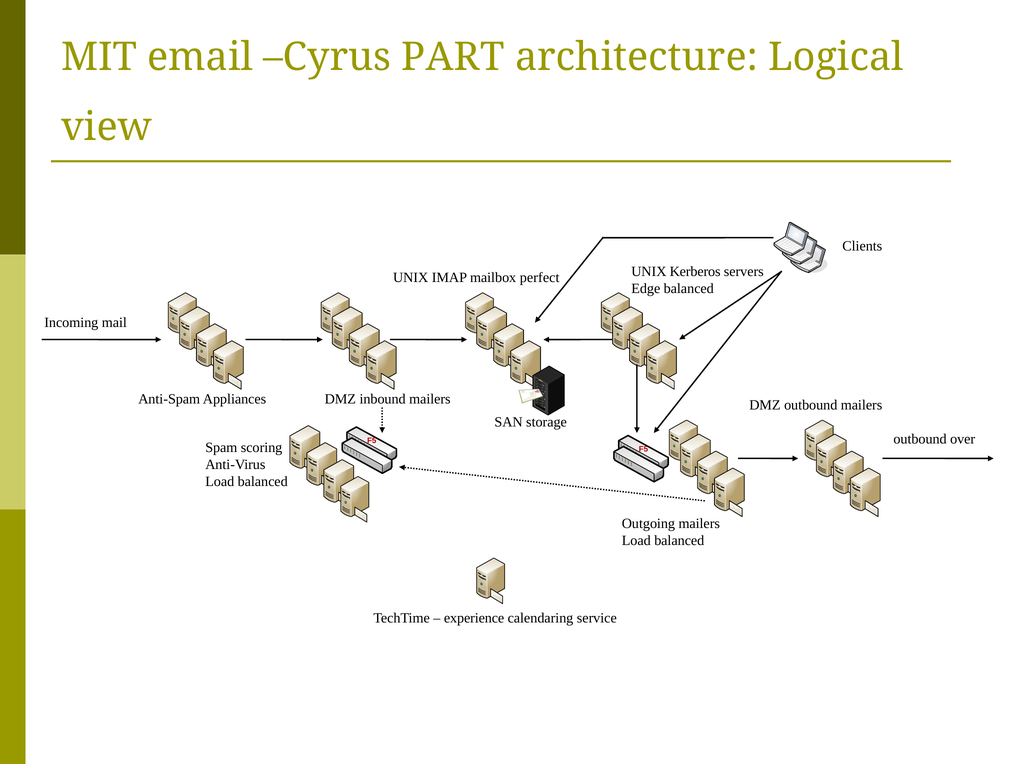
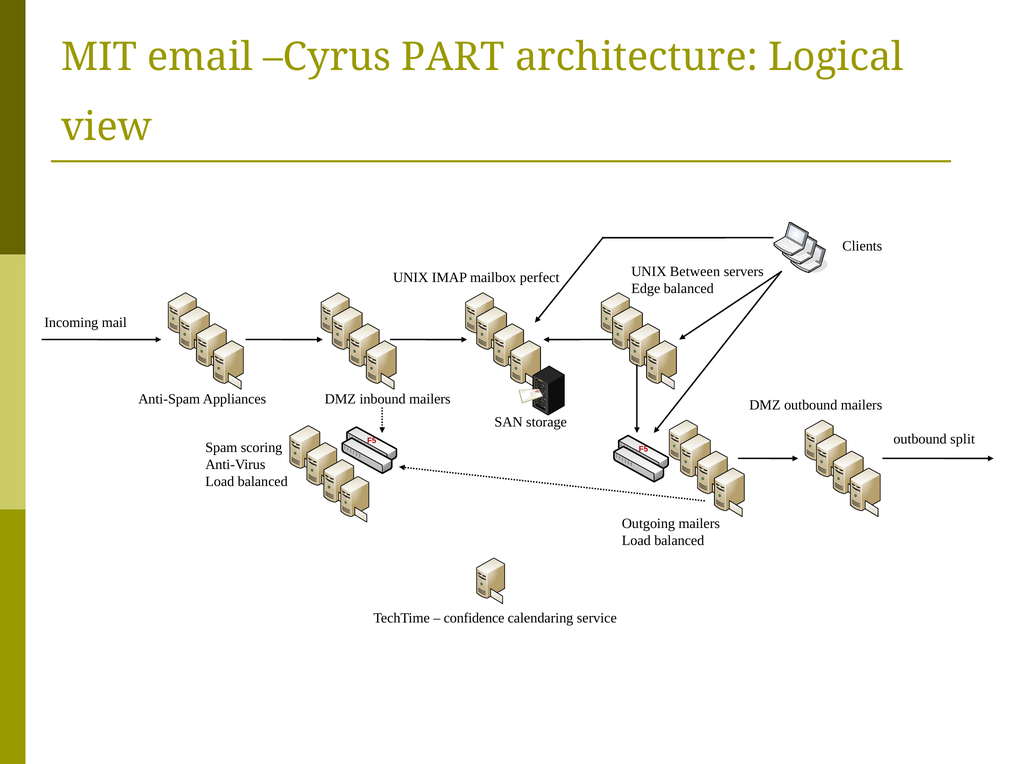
Kerberos: Kerberos -> Between
over: over -> split
experience: experience -> confidence
